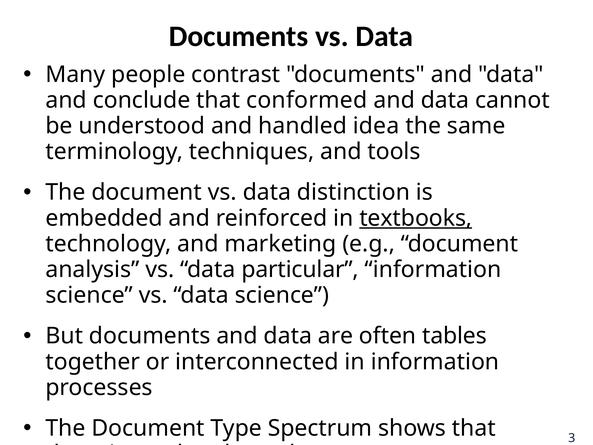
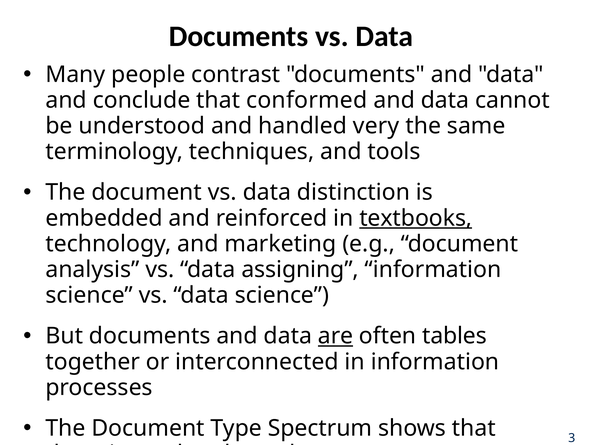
idea: idea -> very
particular: particular -> assigning
are underline: none -> present
